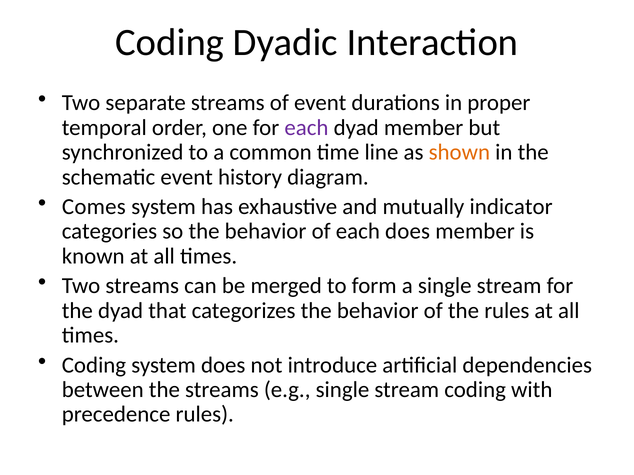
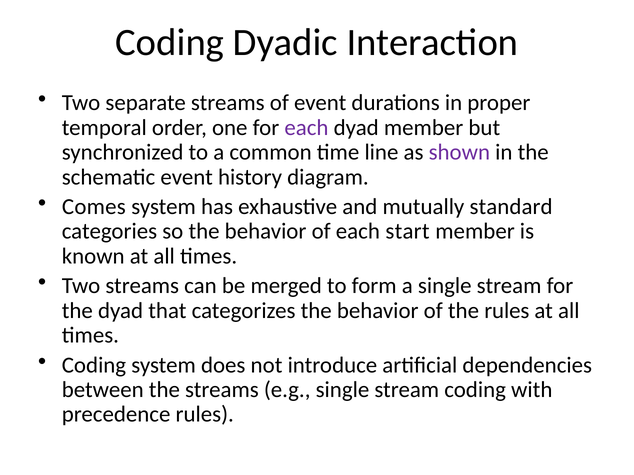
shown colour: orange -> purple
indicator: indicator -> standard
each does: does -> start
